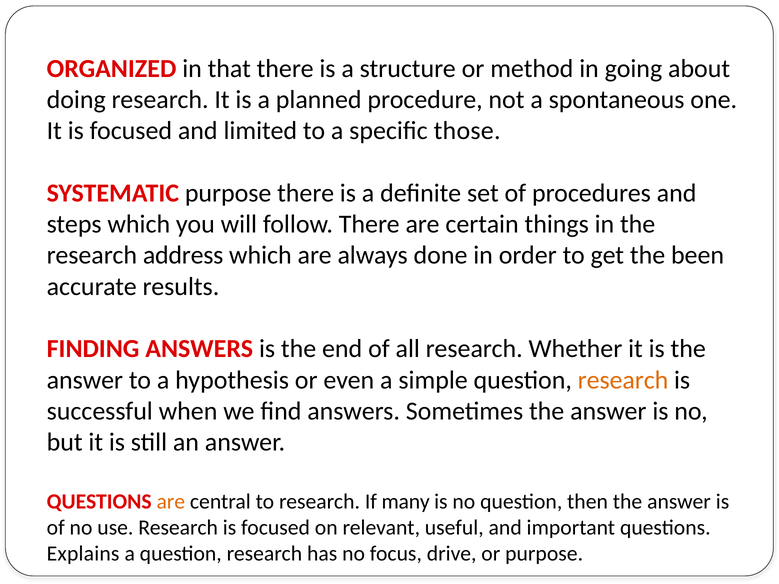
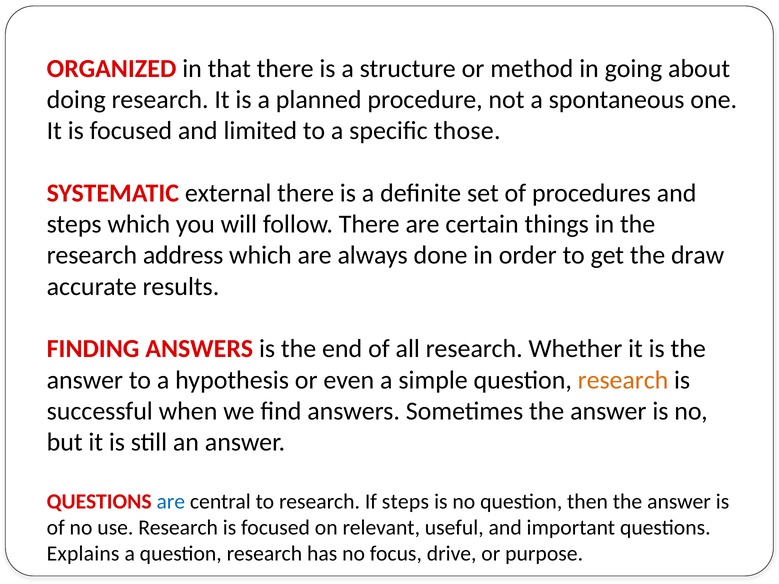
SYSTEMATIC purpose: purpose -> external
been: been -> draw
are at (171, 502) colour: orange -> blue
If many: many -> steps
